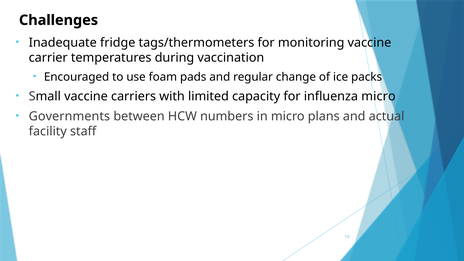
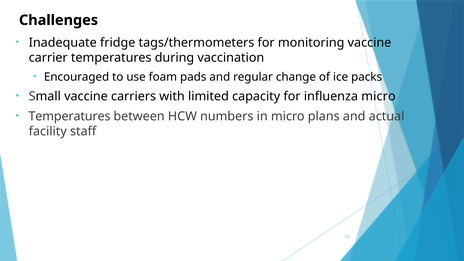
Governments at (69, 116): Governments -> Temperatures
